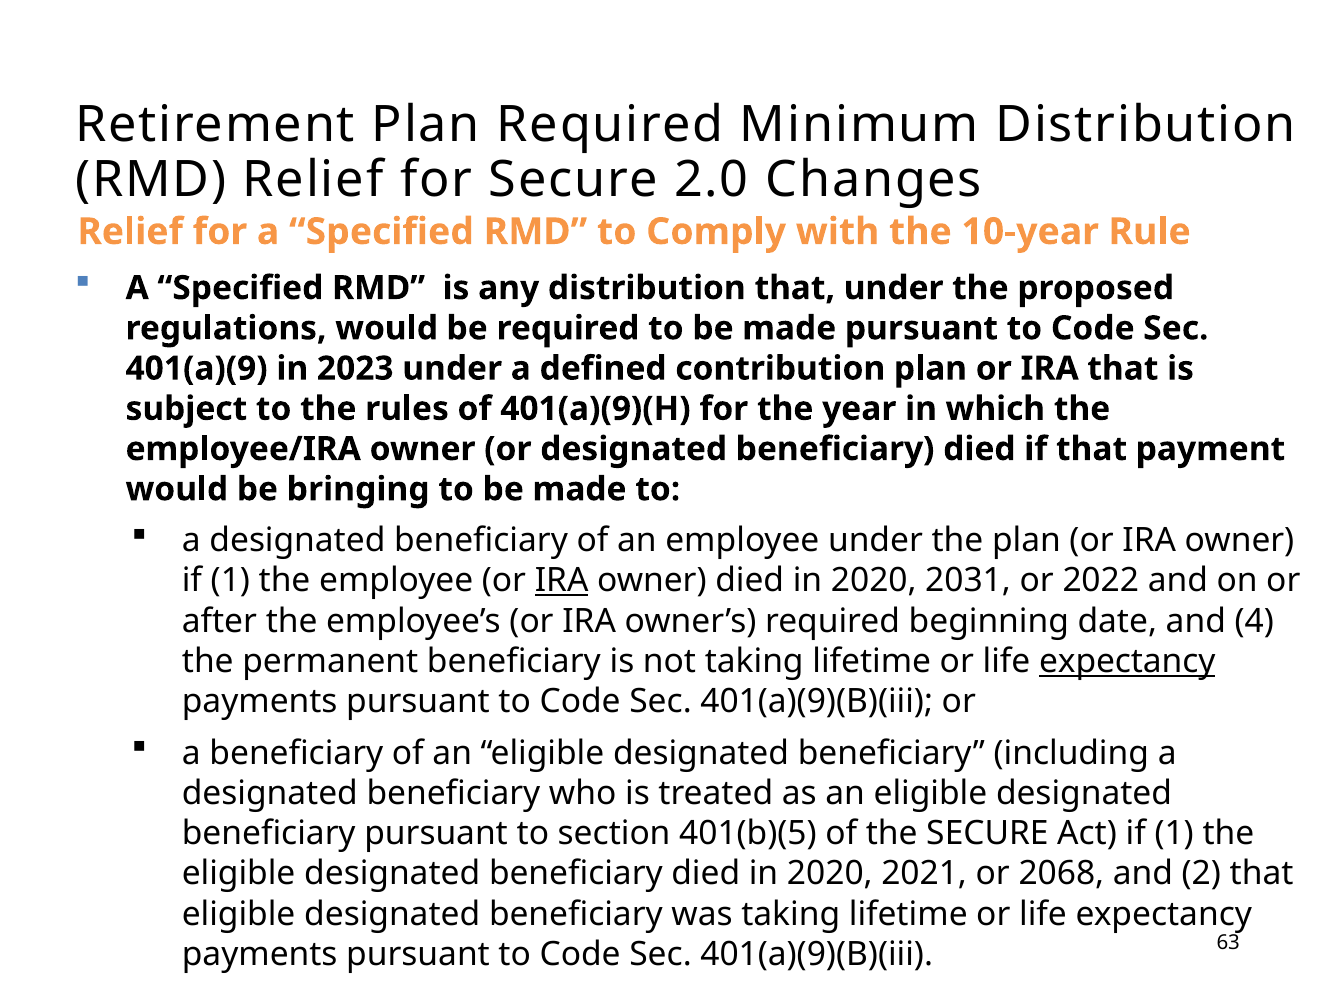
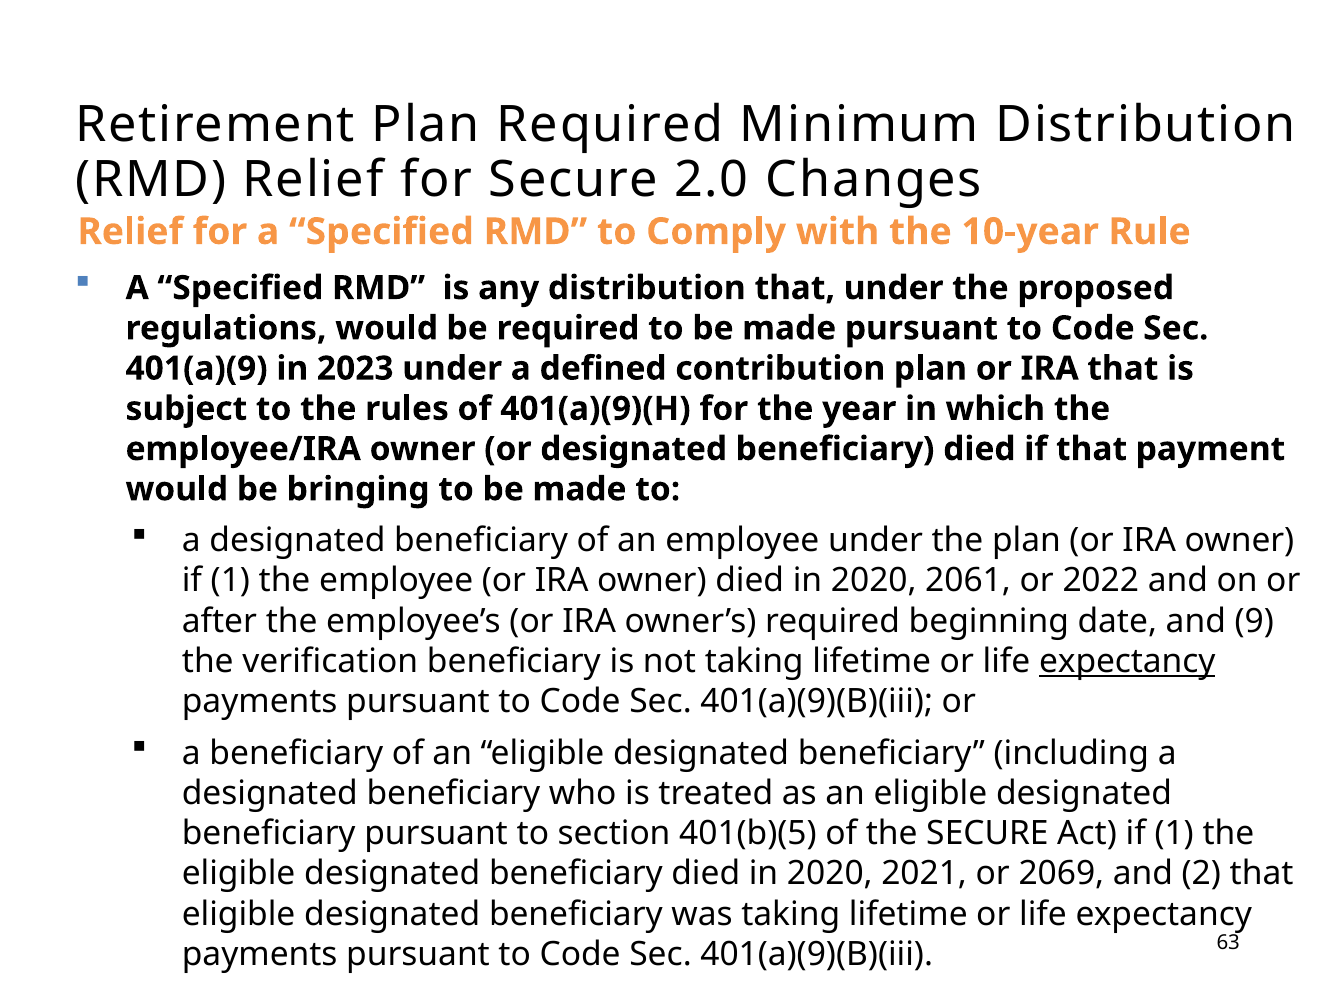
IRA at (562, 581) underline: present -> none
2031: 2031 -> 2061
4: 4 -> 9
permanent: permanent -> verification
2068: 2068 -> 2069
